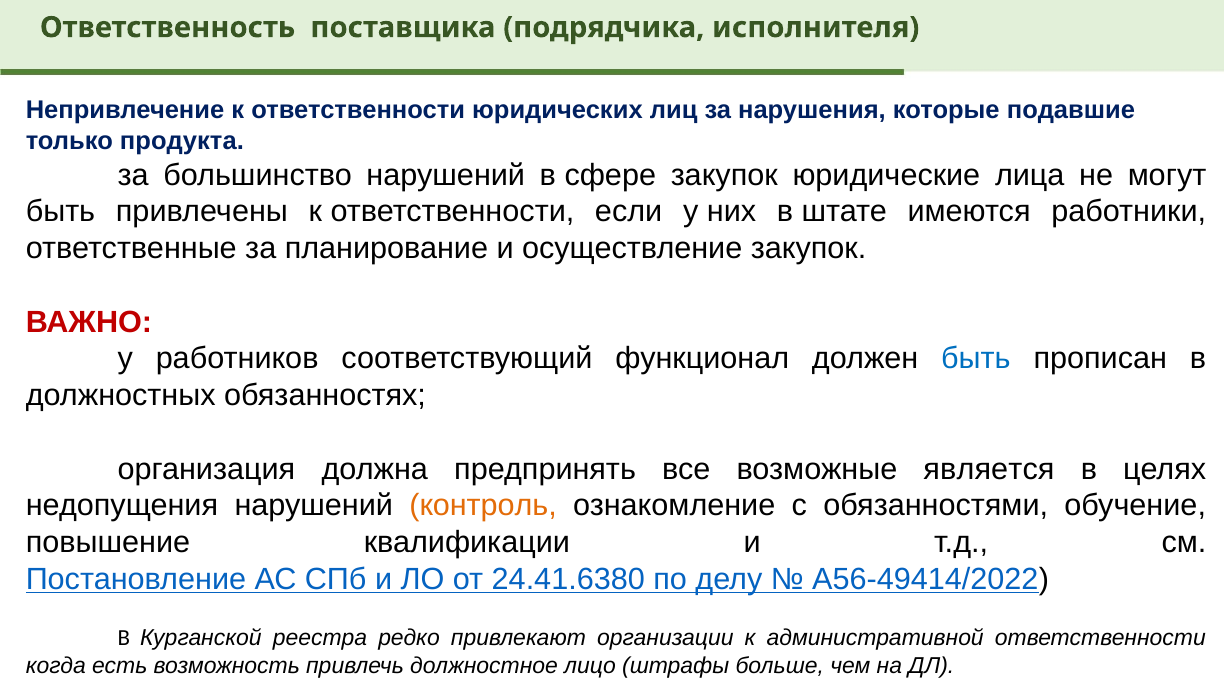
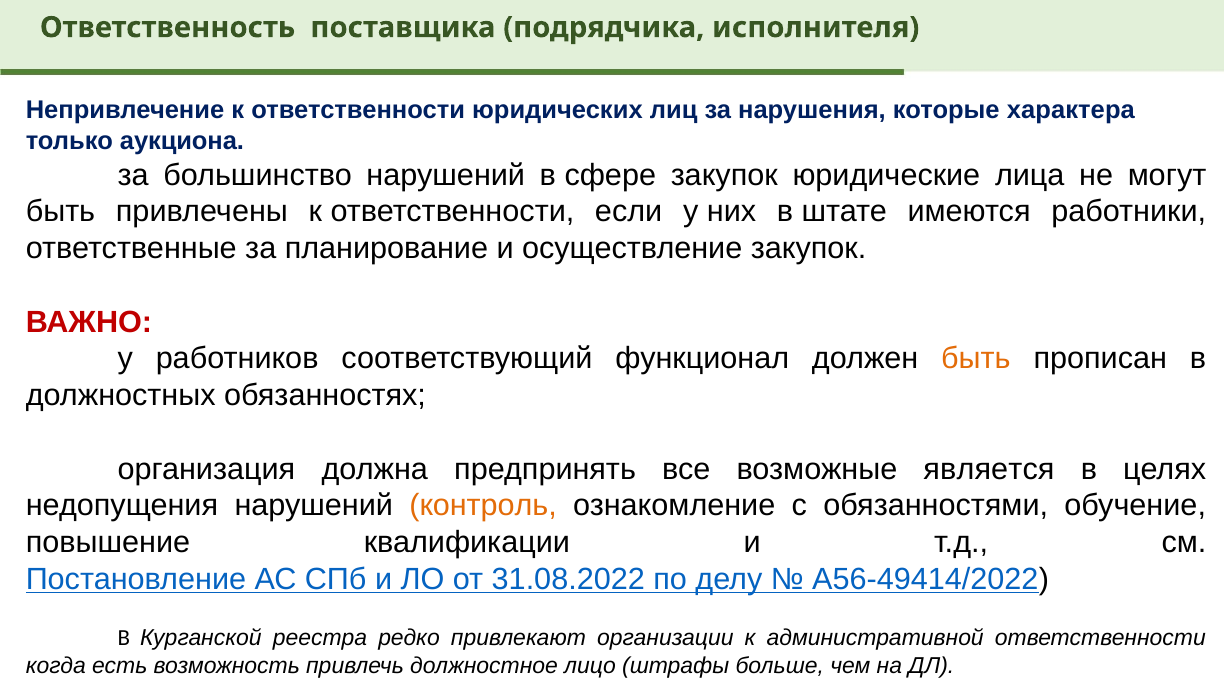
подавшие: подавшие -> характера
продукта: продукта -> аукциона
быть at (976, 358) colour: blue -> orange
24.41.6380: 24.41.6380 -> 31.08.2022
